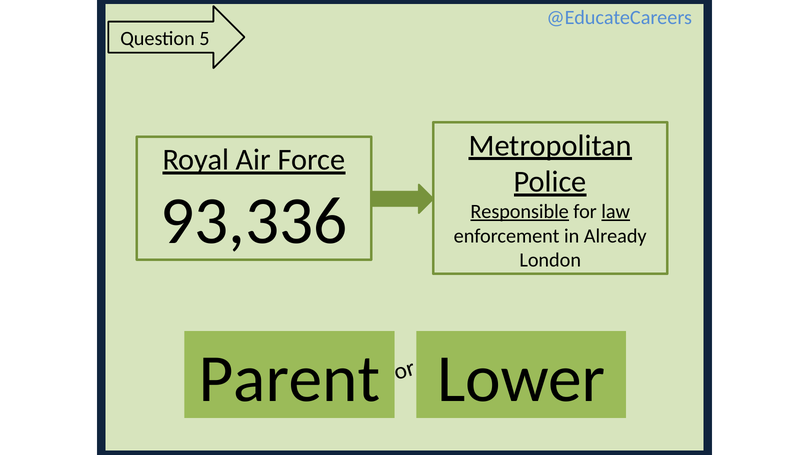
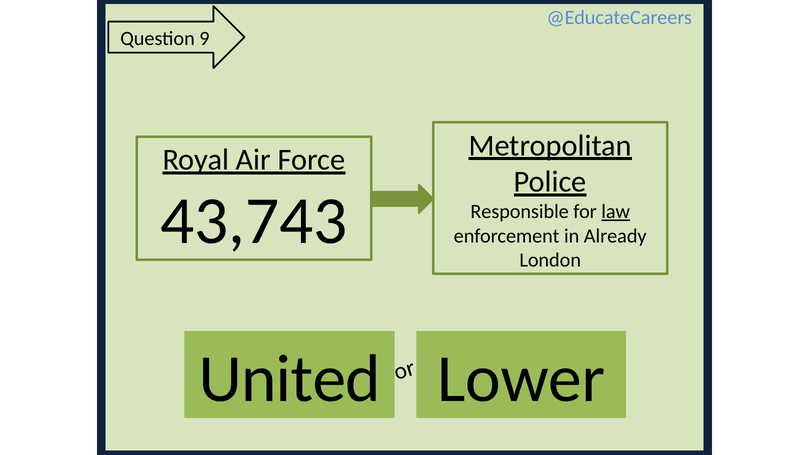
5: 5 -> 9
93,336: 93,336 -> 43,743
Responsible underline: present -> none
Parent: Parent -> United
